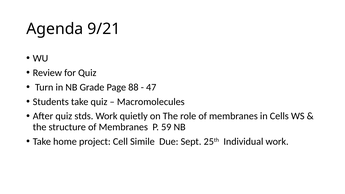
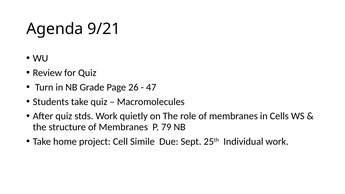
88: 88 -> 26
59: 59 -> 79
